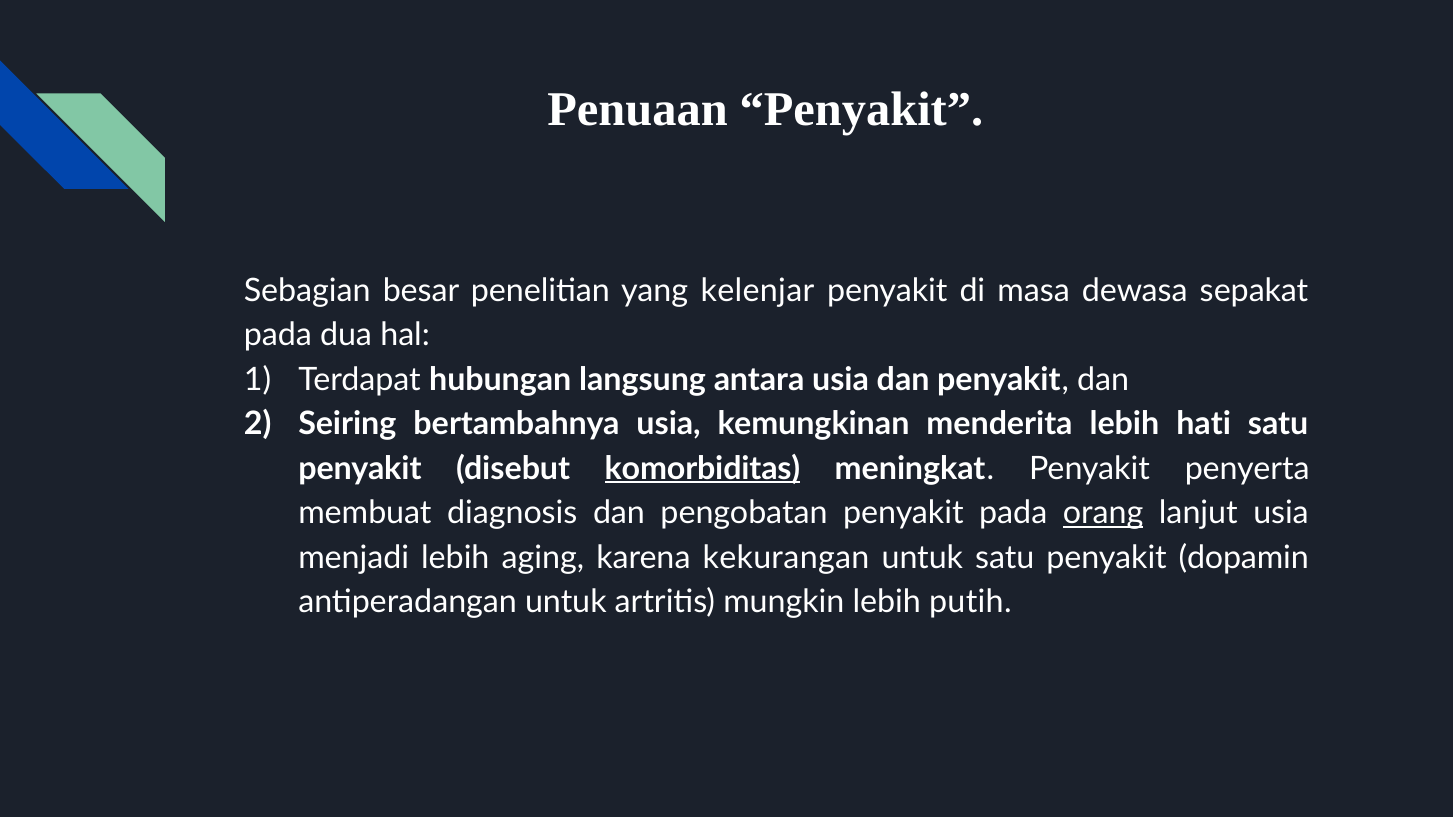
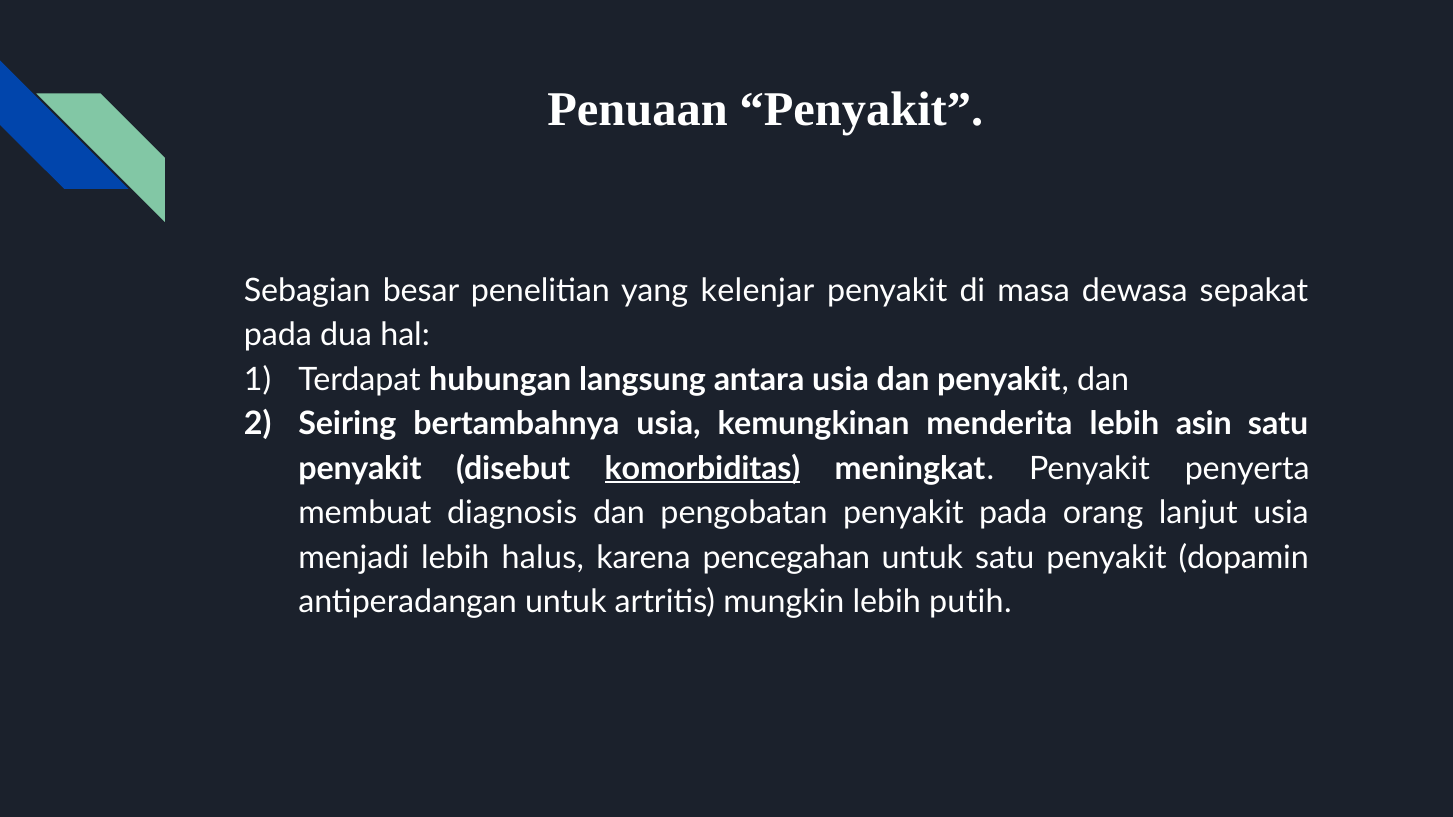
hati: hati -> asin
orang underline: present -> none
aging: aging -> halus
kekurangan: kekurangan -> pencegahan
